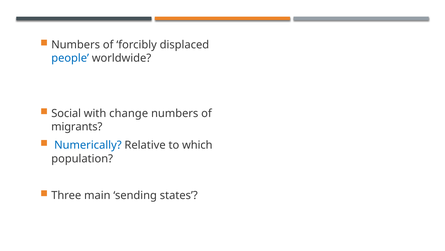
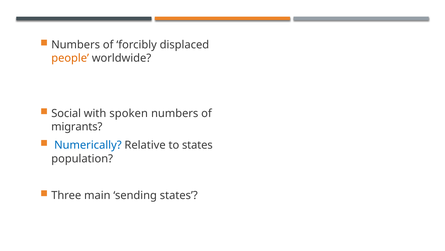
people colour: blue -> orange
change: change -> spoken
to which: which -> states
